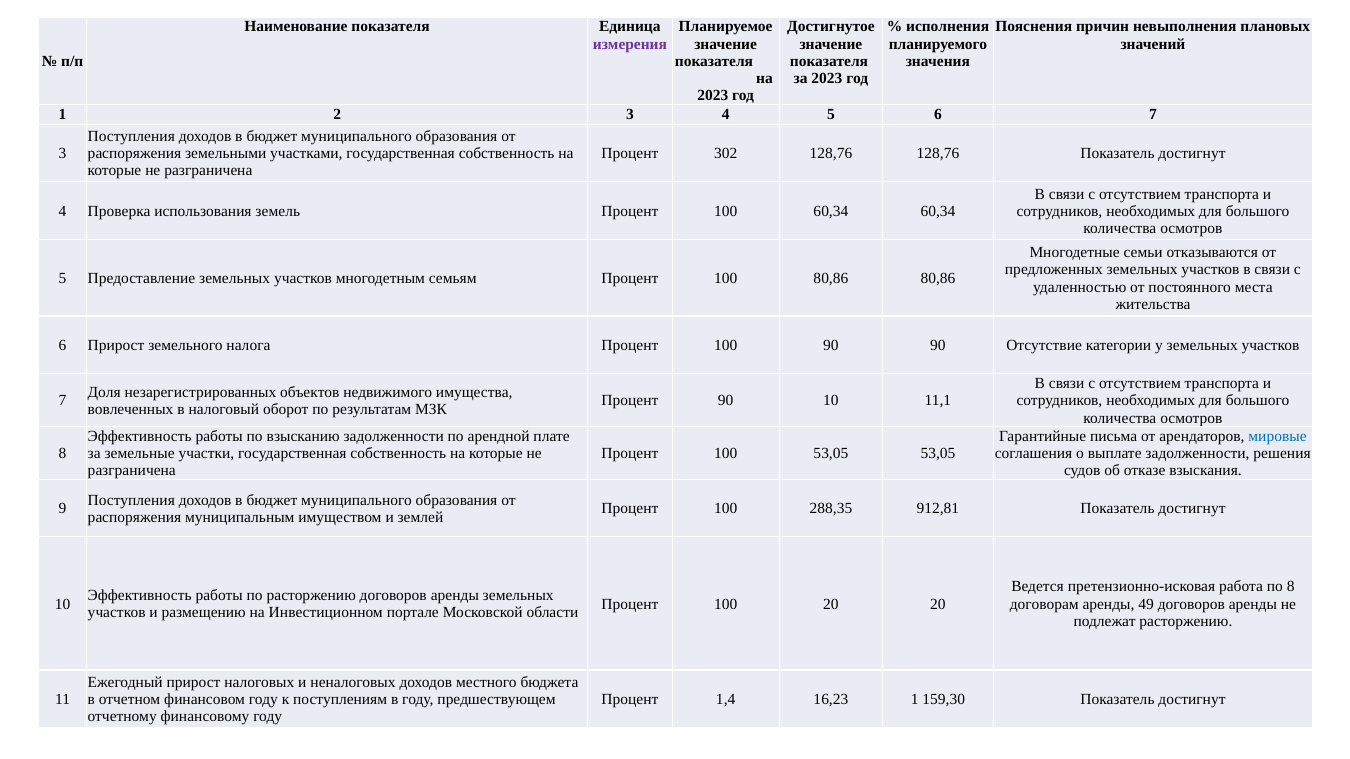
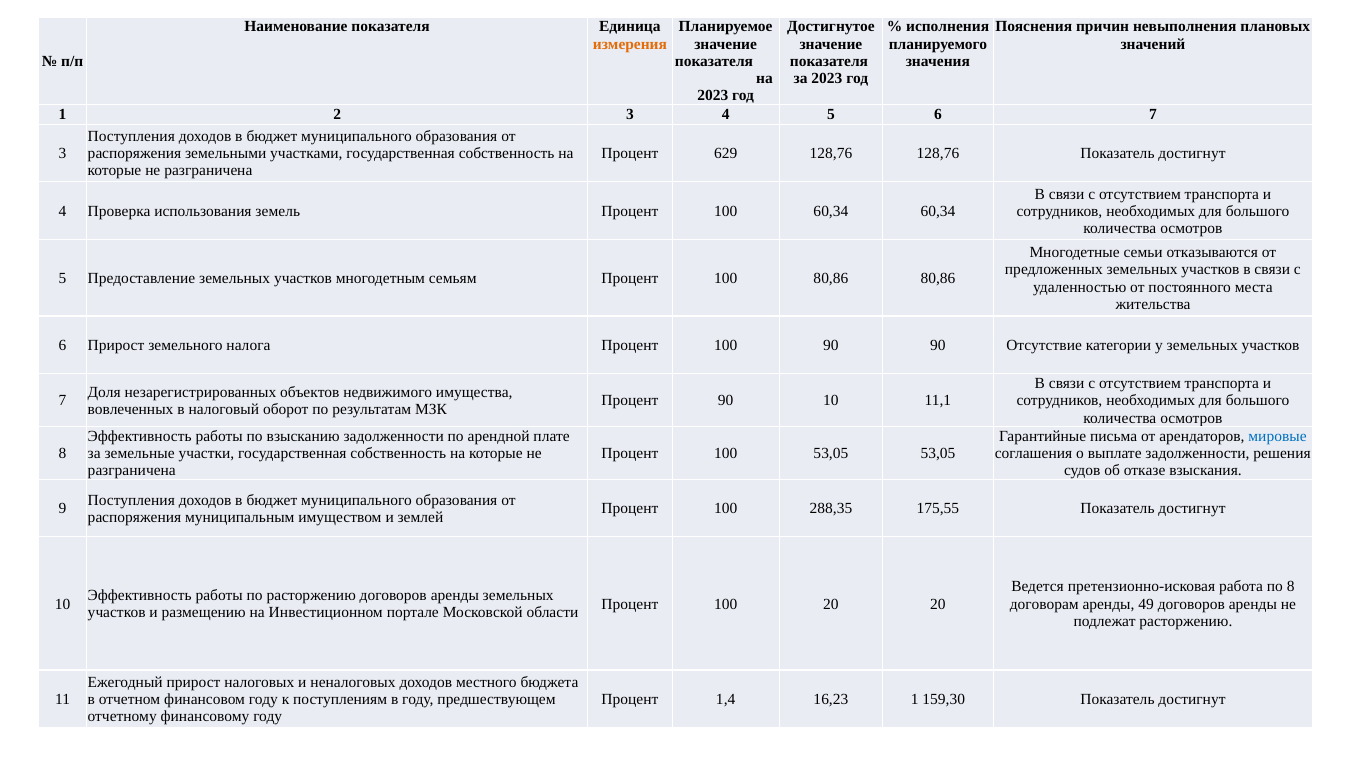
измерения colour: purple -> orange
302: 302 -> 629
912,81: 912,81 -> 175,55
